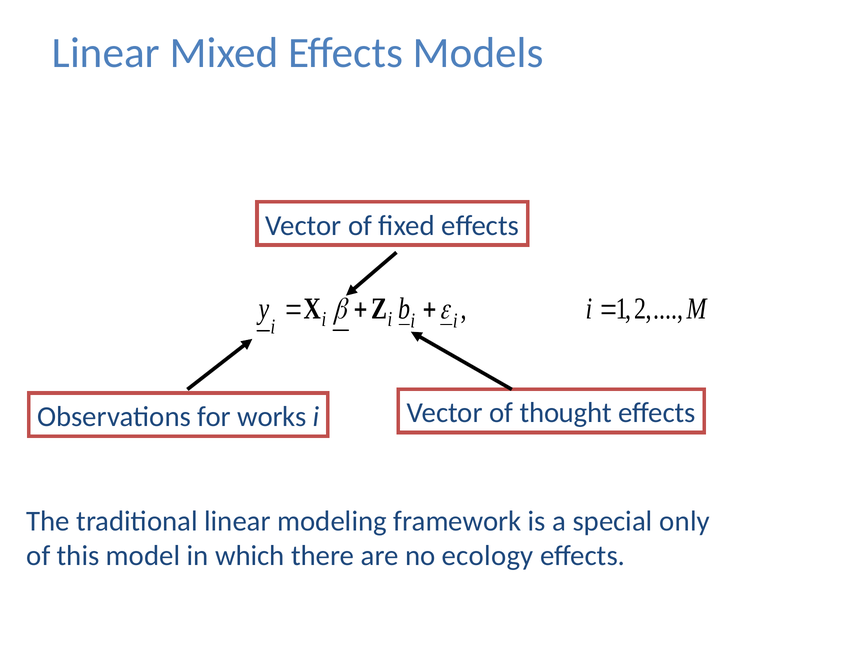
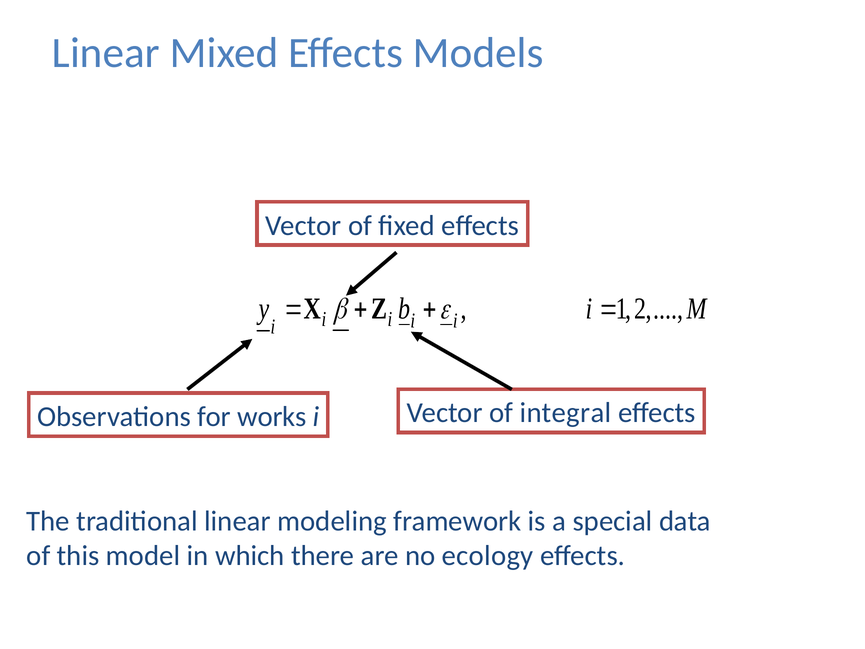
thought: thought -> integral
only: only -> data
